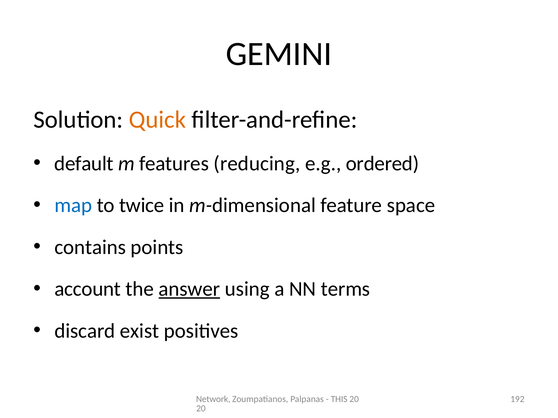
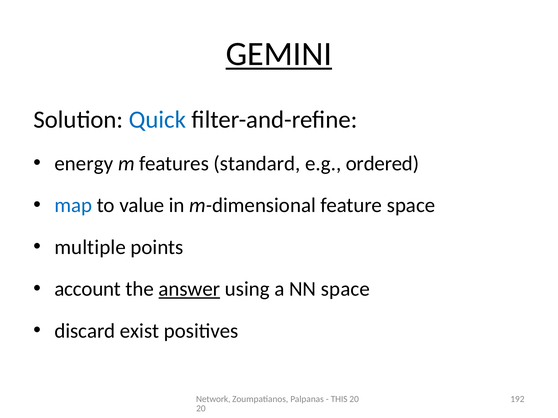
GEMINI underline: none -> present
Quick colour: orange -> blue
default: default -> energy
reducing: reducing -> standard
twice: twice -> value
contains: contains -> multiple
NN terms: terms -> space
